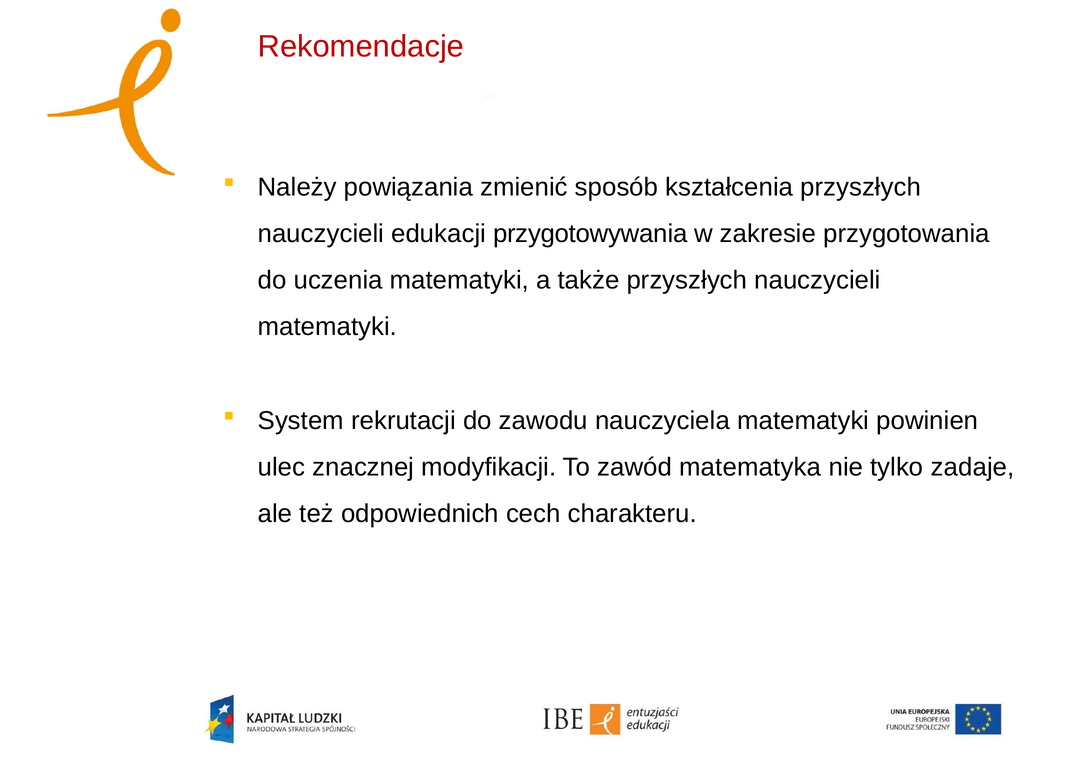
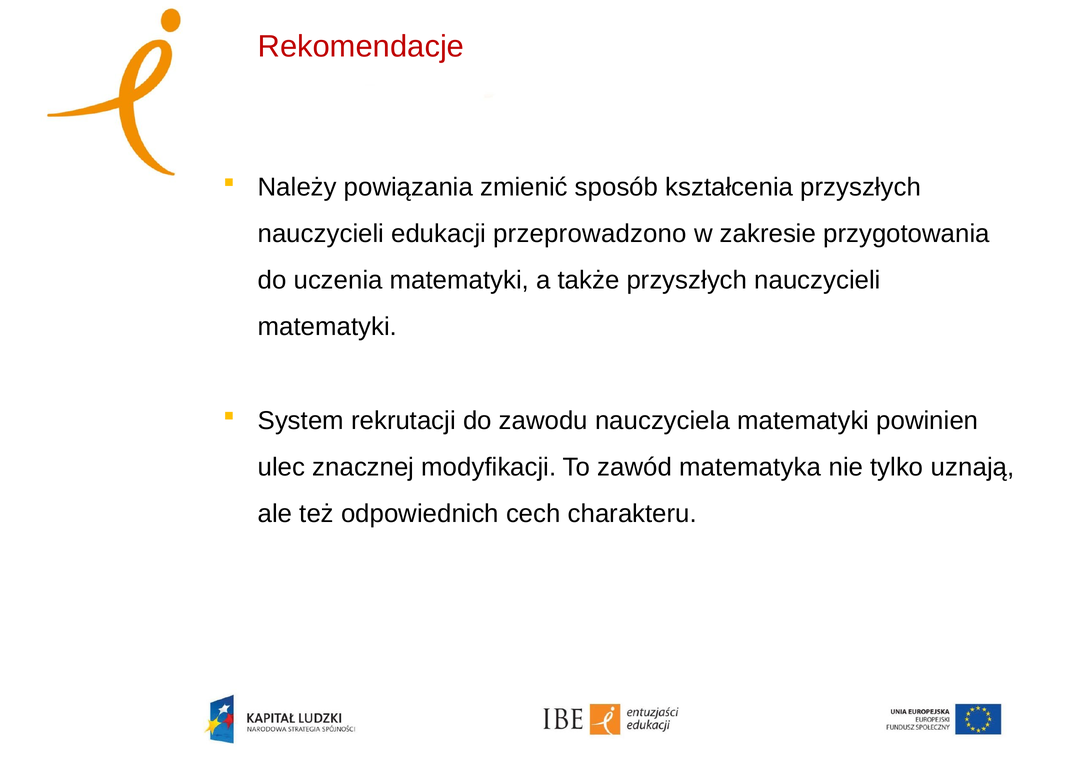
przygotowywania: przygotowywania -> przeprowadzono
zadaje: zadaje -> uznają
